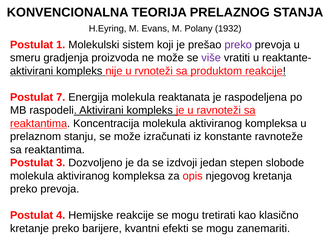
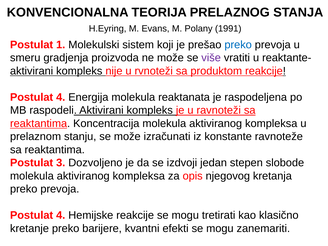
1932: 1932 -> 1991
preko at (238, 45) colour: purple -> blue
7 at (61, 97): 7 -> 4
